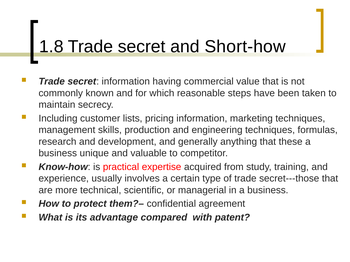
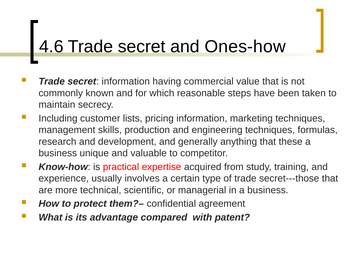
1.8: 1.8 -> 4.6
Short-how: Short-how -> Ones-how
